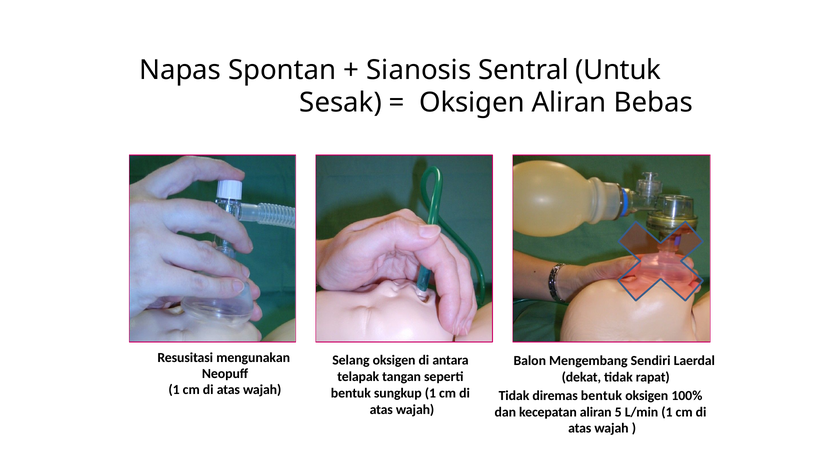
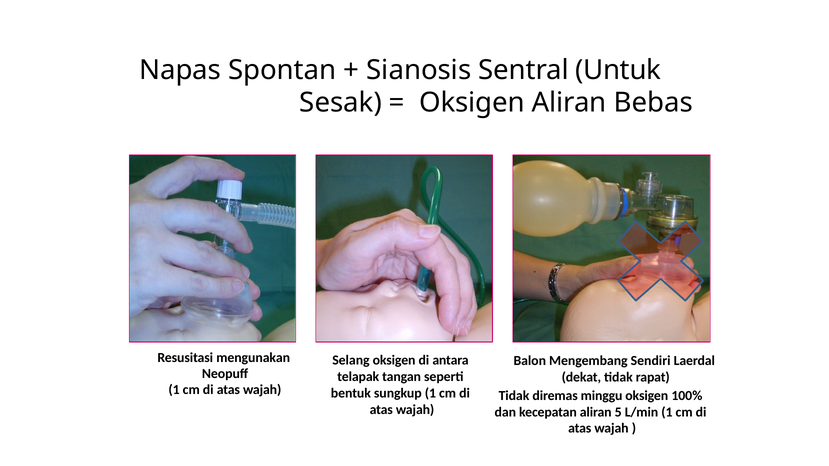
diremas bentuk: bentuk -> minggu
